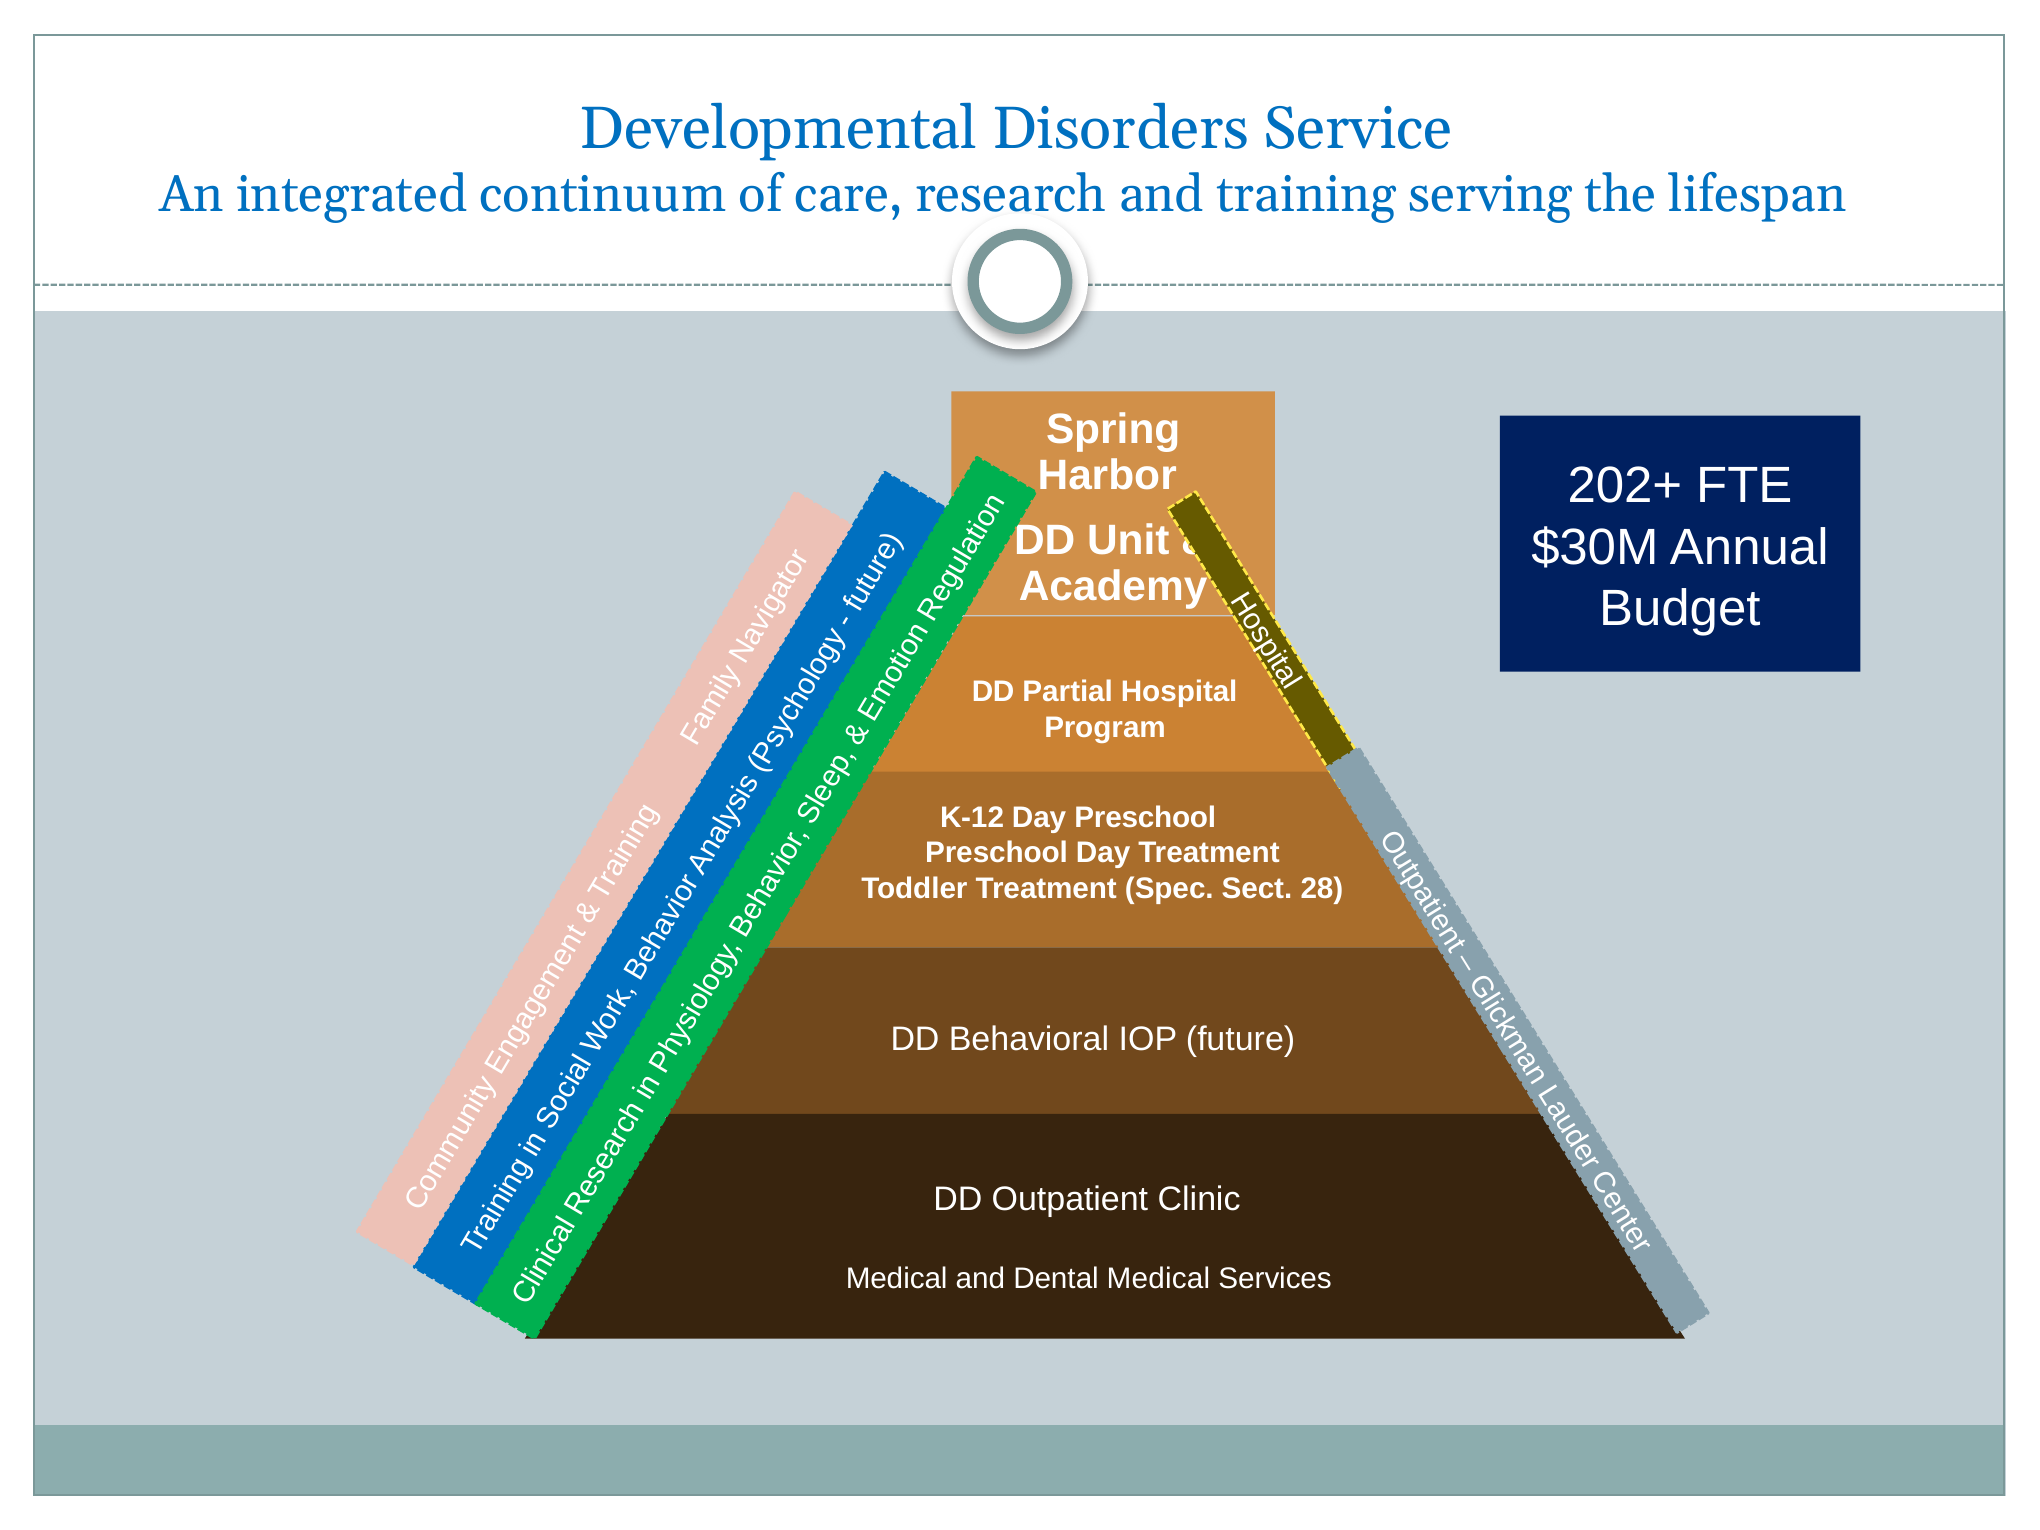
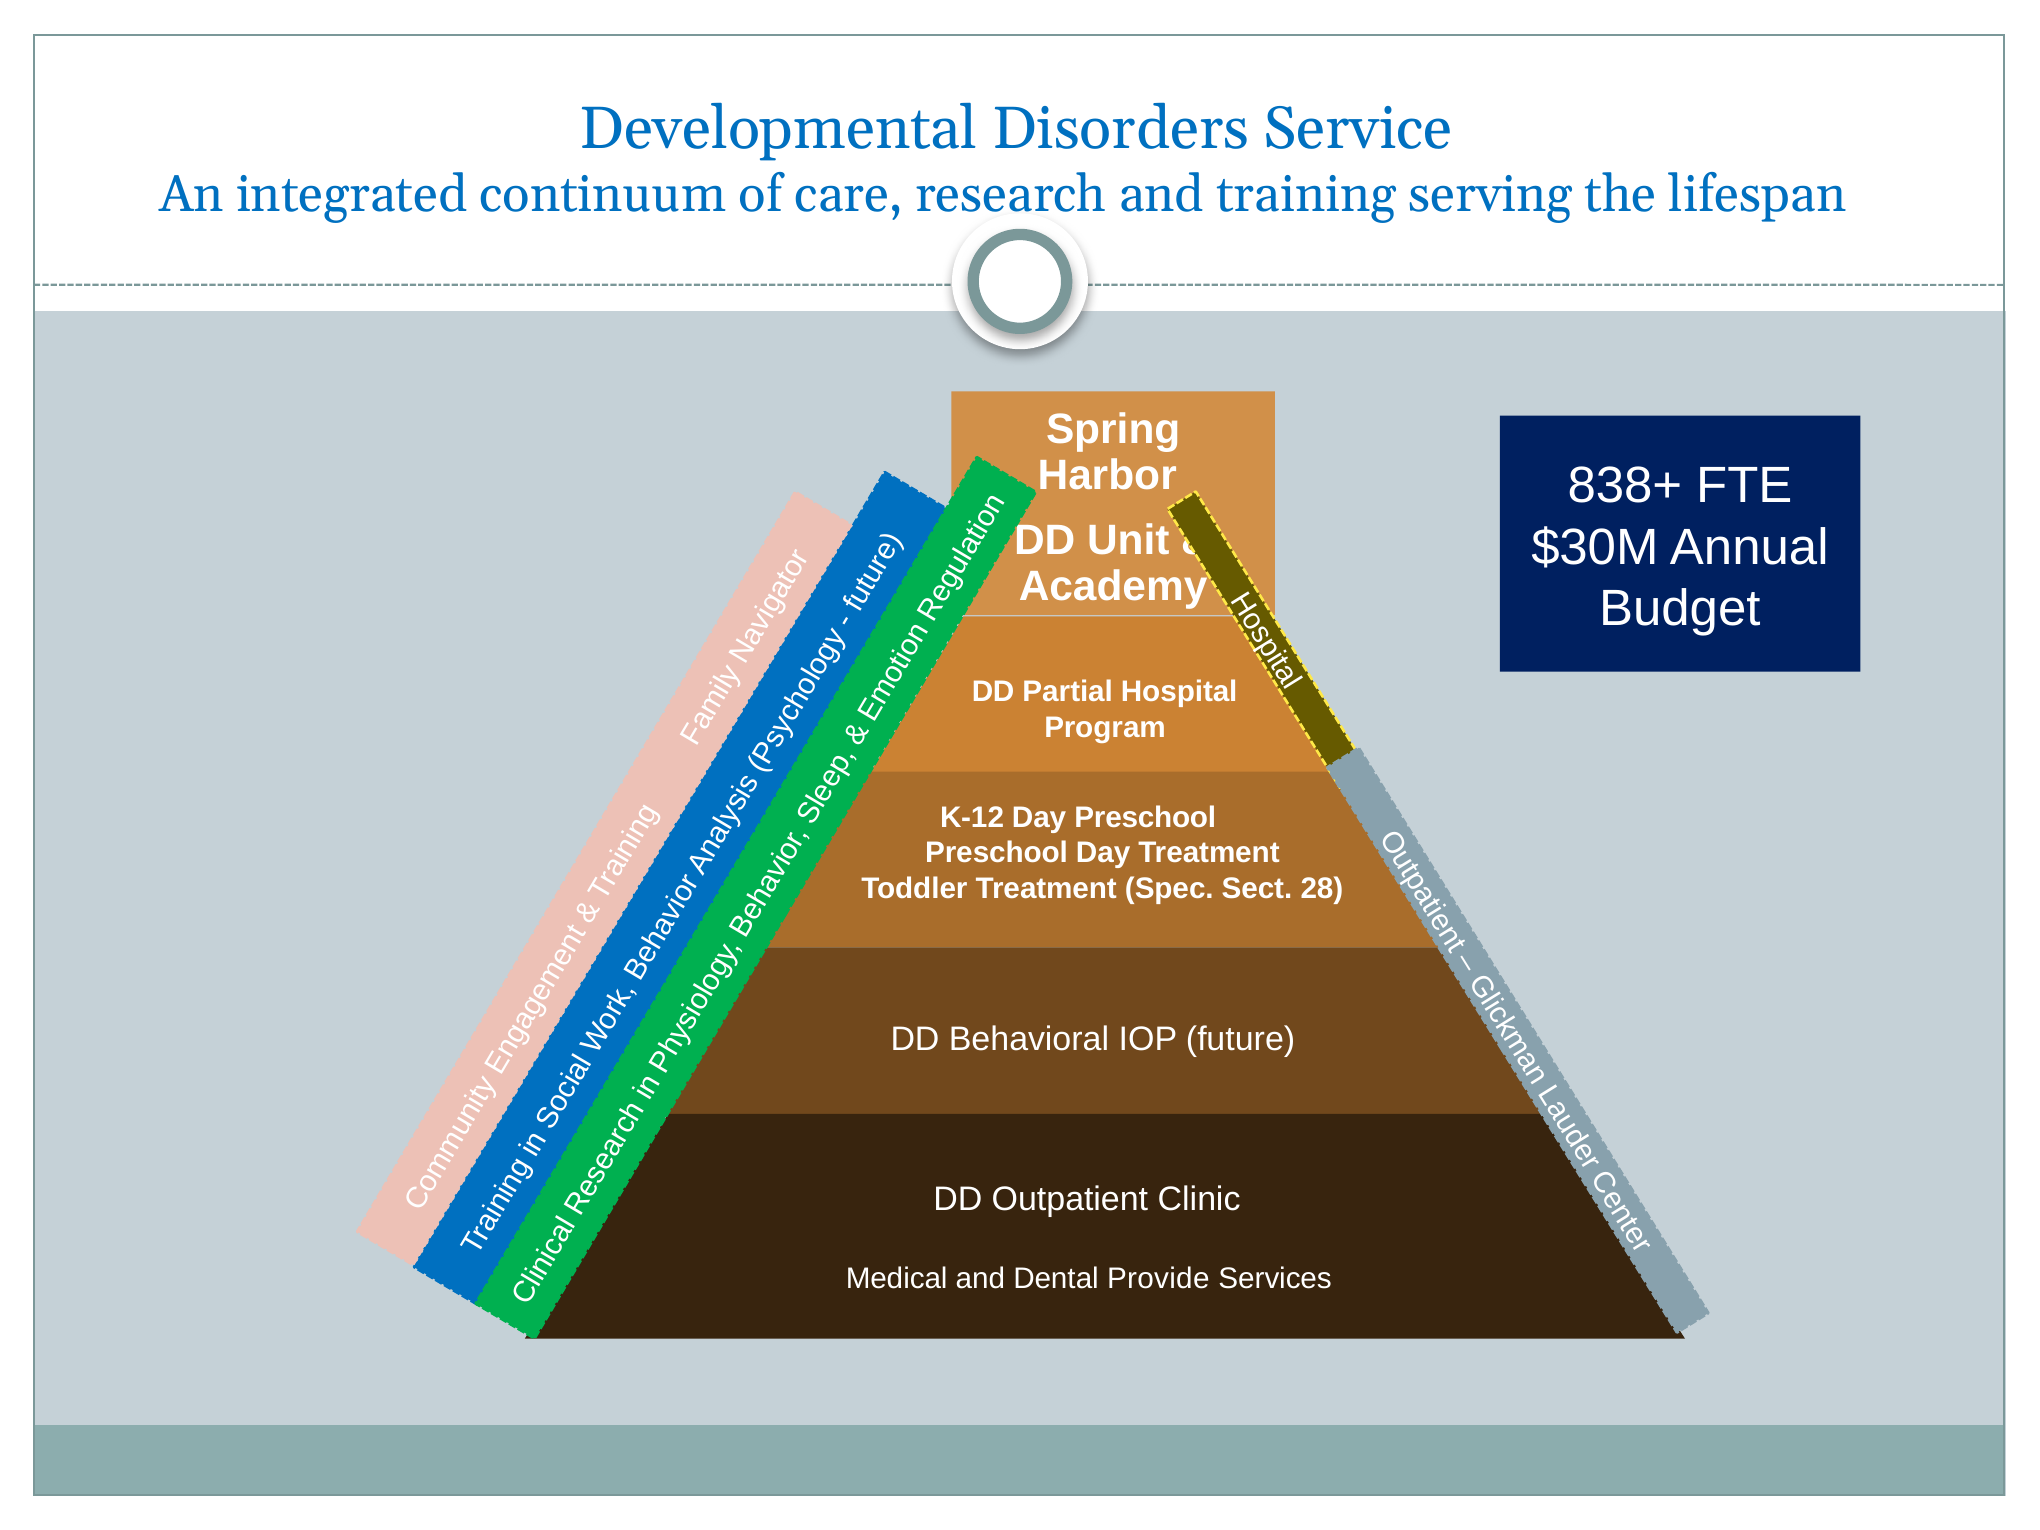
202+: 202+ -> 838+
Medical at (1158, 1278): Medical -> Provide
